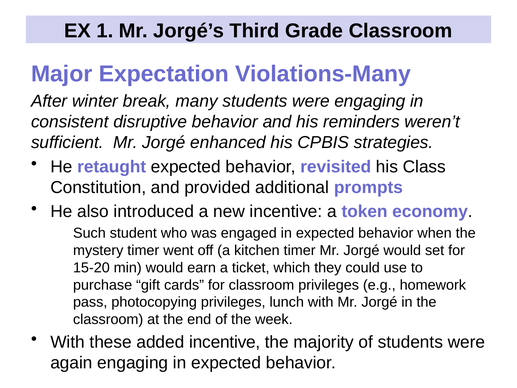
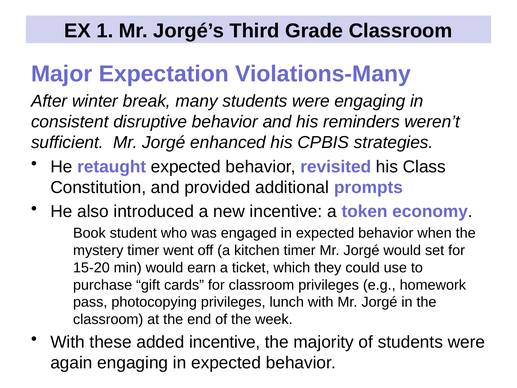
Such: Such -> Book
